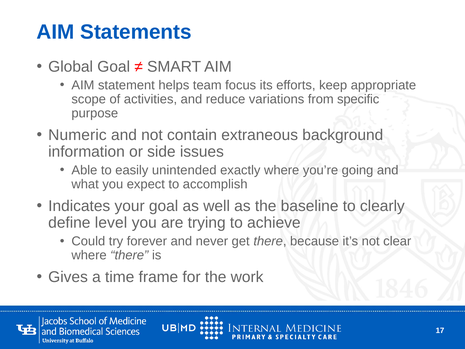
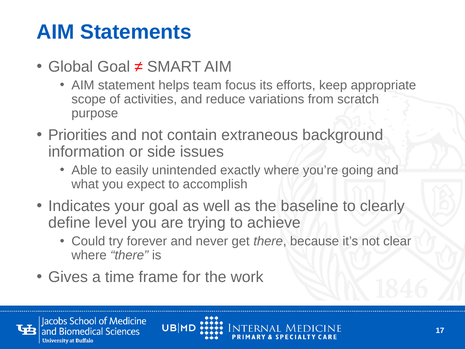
specific: specific -> scratch
Numeric: Numeric -> Priorities
